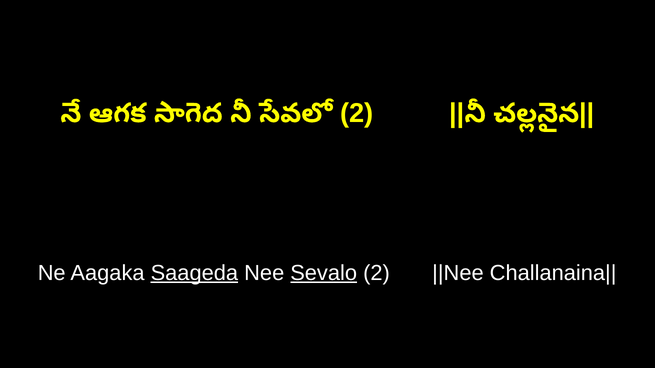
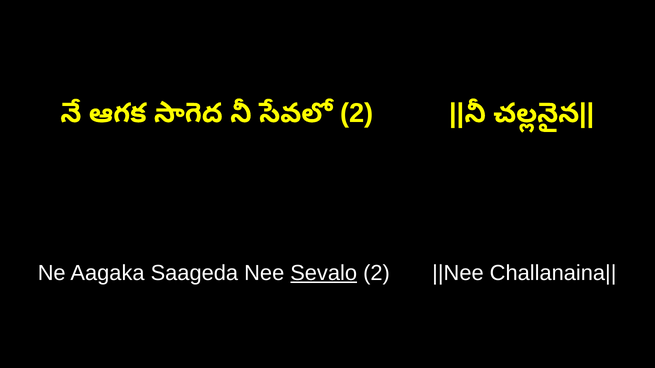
Saageda underline: present -> none
